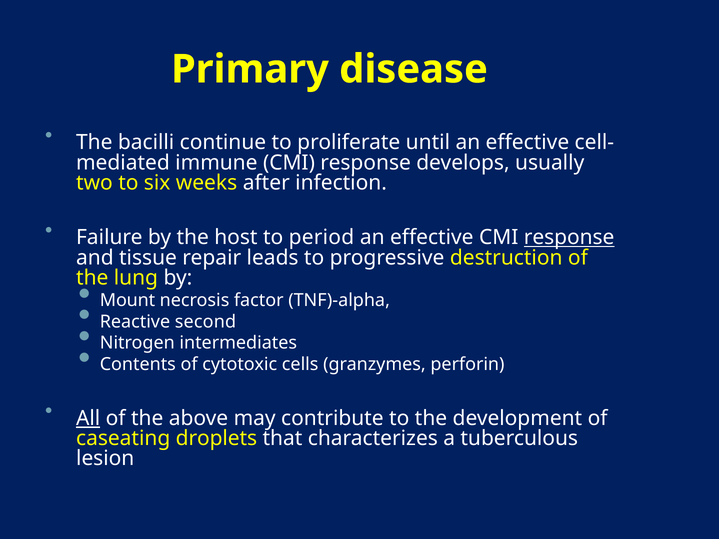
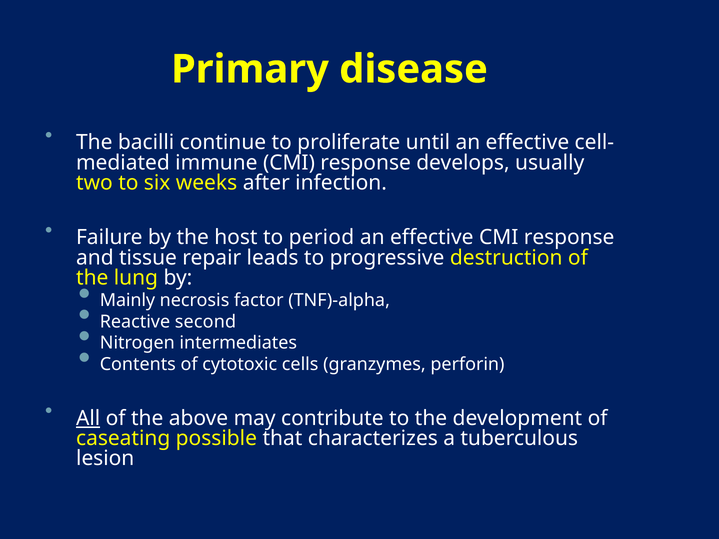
response at (569, 238) underline: present -> none
Mount: Mount -> Mainly
droplets: droplets -> possible
